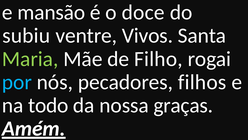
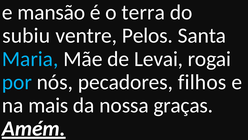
doce: doce -> terra
Vivos: Vivos -> Pelos
Maria colour: light green -> light blue
Filho: Filho -> Levai
todo: todo -> mais
